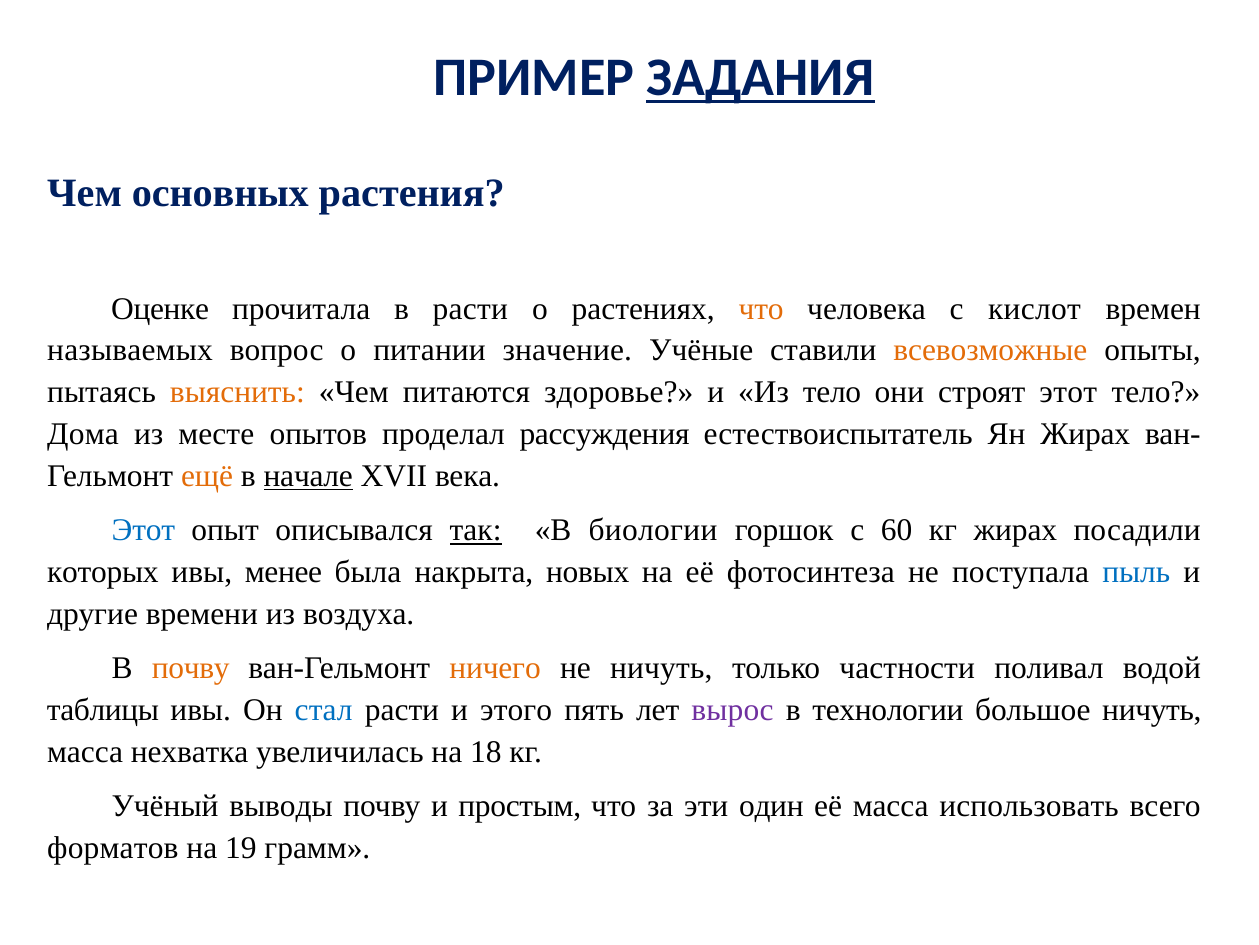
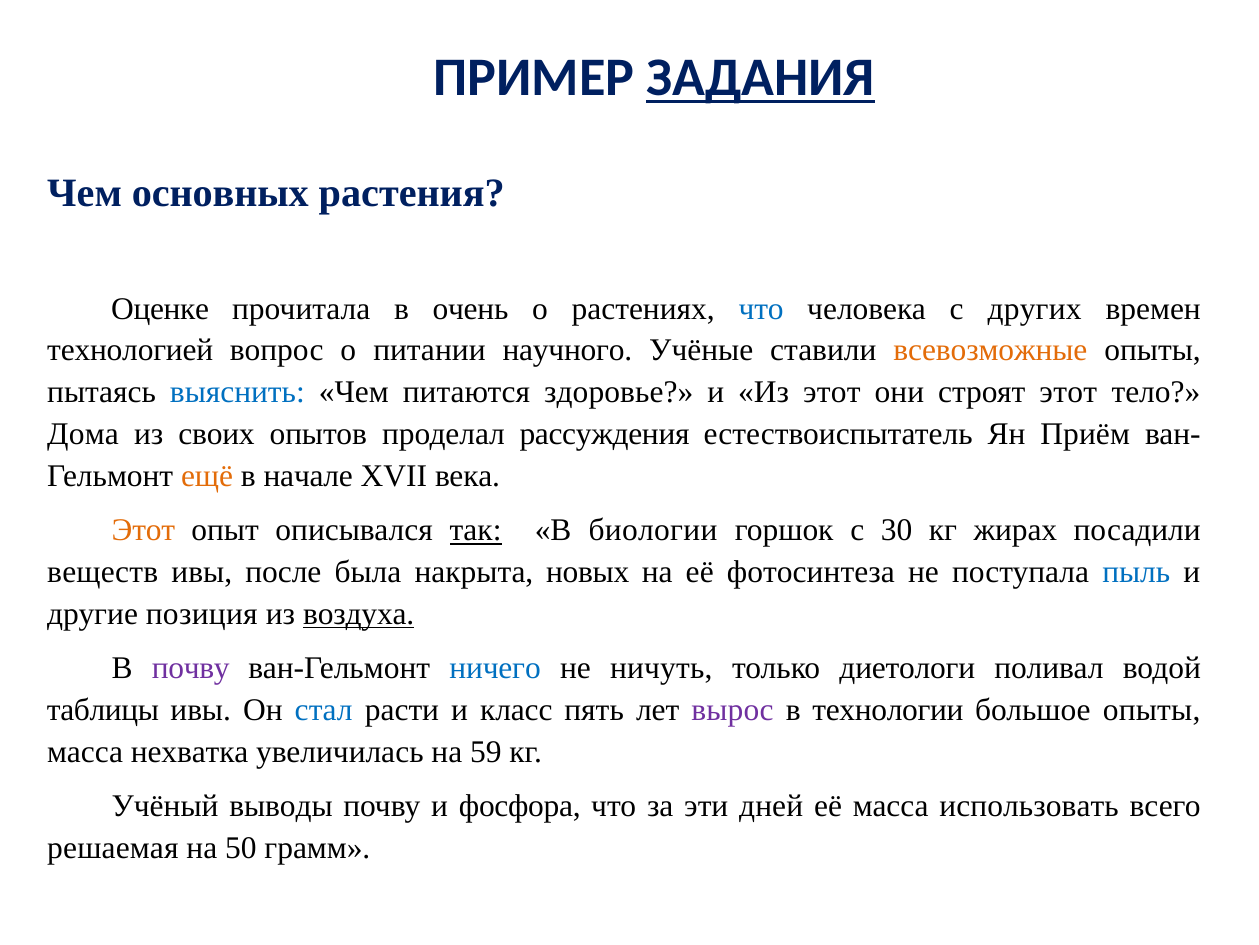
в расти: расти -> очень
что at (761, 308) colour: orange -> blue
кислот: кислот -> других
называемых: называемых -> технологией
значение: значение -> научного
выяснить colour: orange -> blue
Из тело: тело -> этот
месте: месте -> своих
Ян Жирах: Жирах -> Приём
начале underline: present -> none
Этот at (143, 530) colour: blue -> orange
60: 60 -> 30
которых: которых -> веществ
менее: менее -> после
времени: времени -> позиция
воздуха underline: none -> present
почву at (191, 668) colour: orange -> purple
ничего colour: orange -> blue
частности: частности -> диетологи
этого: этого -> класс
большое ничуть: ничуть -> опыты
18: 18 -> 59
простым: простым -> фосфора
один: один -> дней
форматов: форматов -> решаемая
19: 19 -> 50
